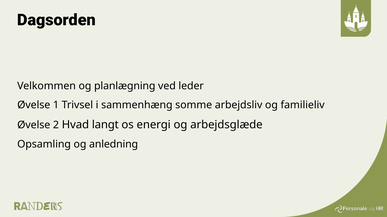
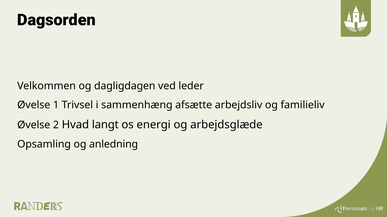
planlægning: planlægning -> dagligdagen
somme: somme -> afsætte
